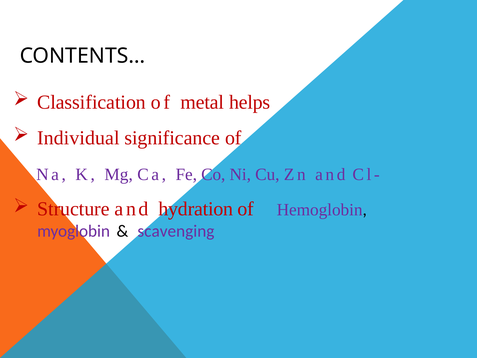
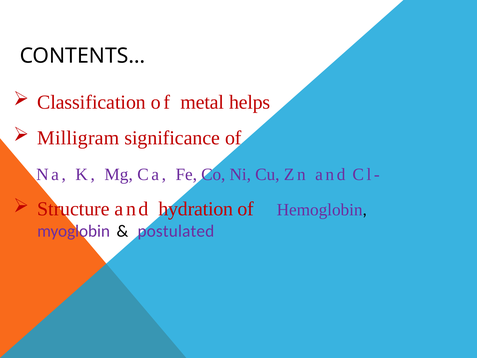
Individual: Individual -> Milligram
scavenging: scavenging -> postulated
